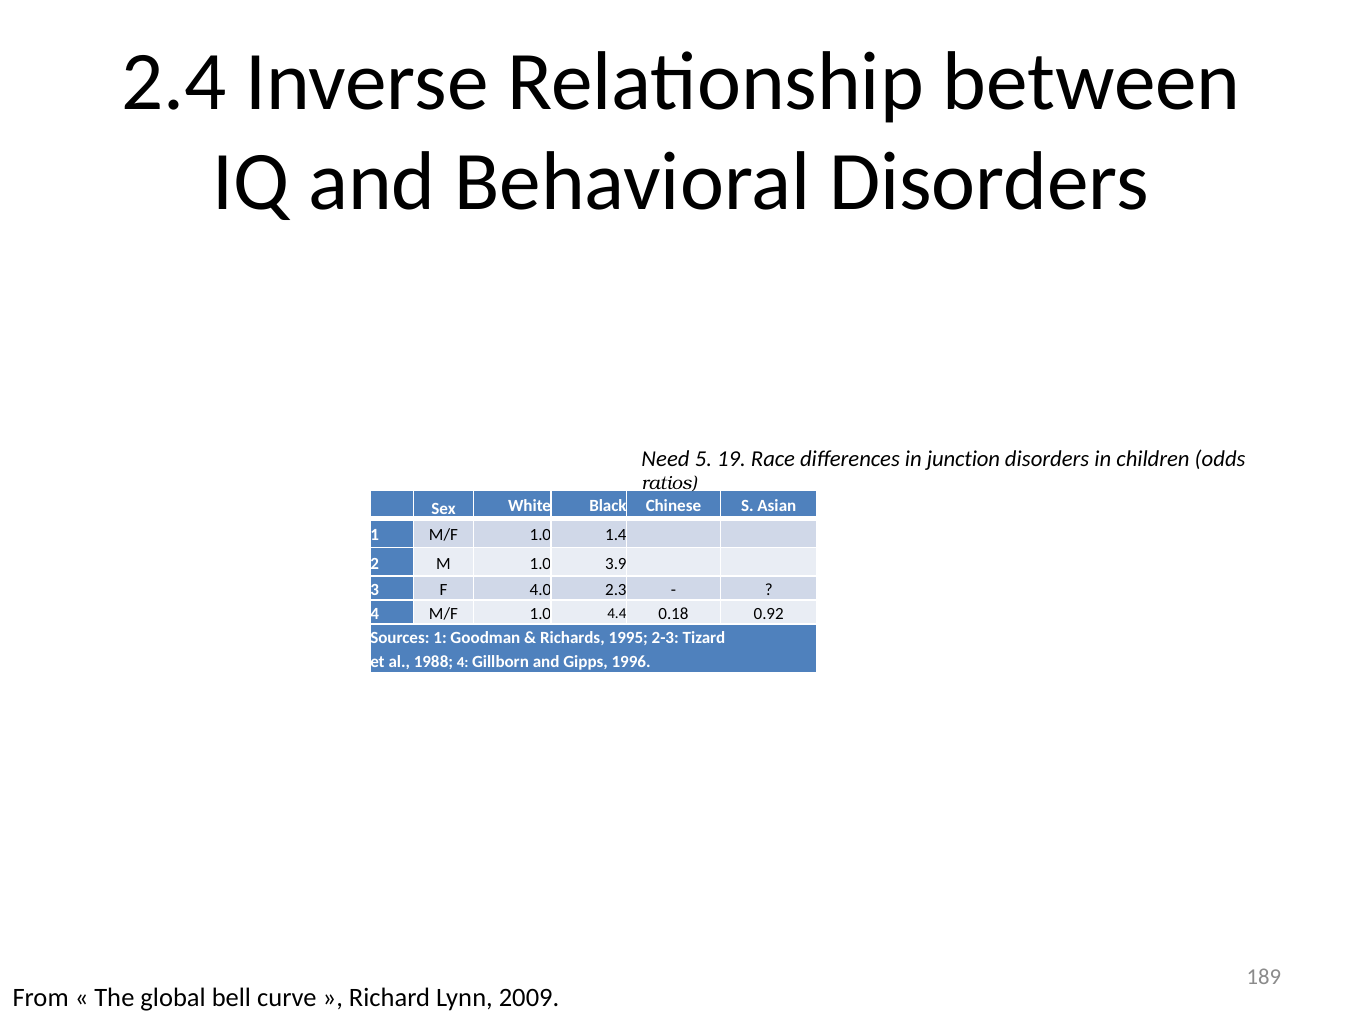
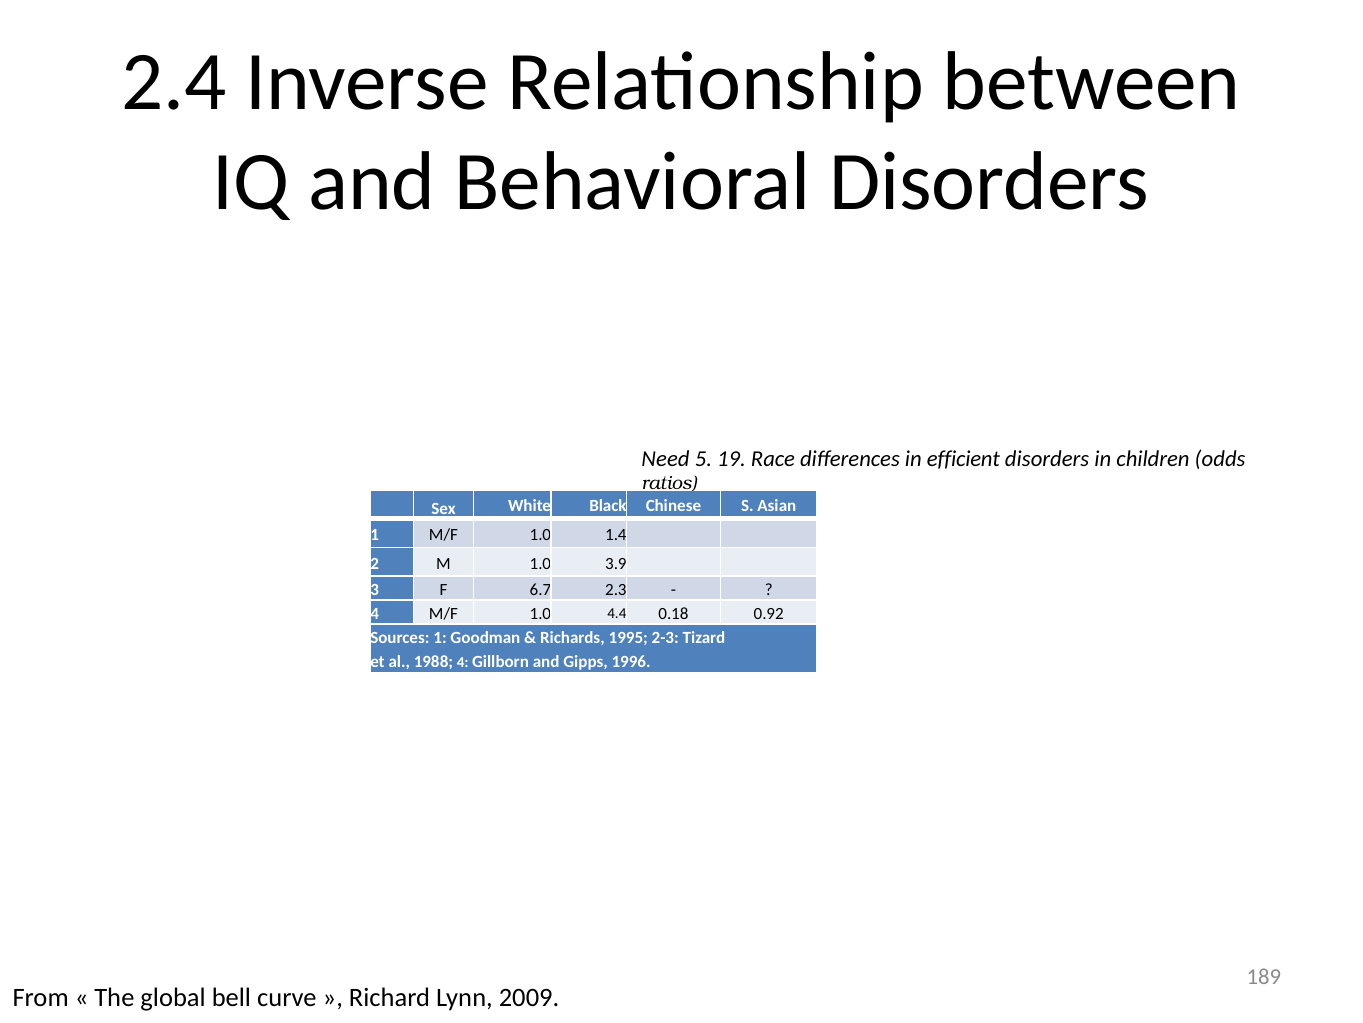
junction: junction -> efficient
4.0: 4.0 -> 6.7
